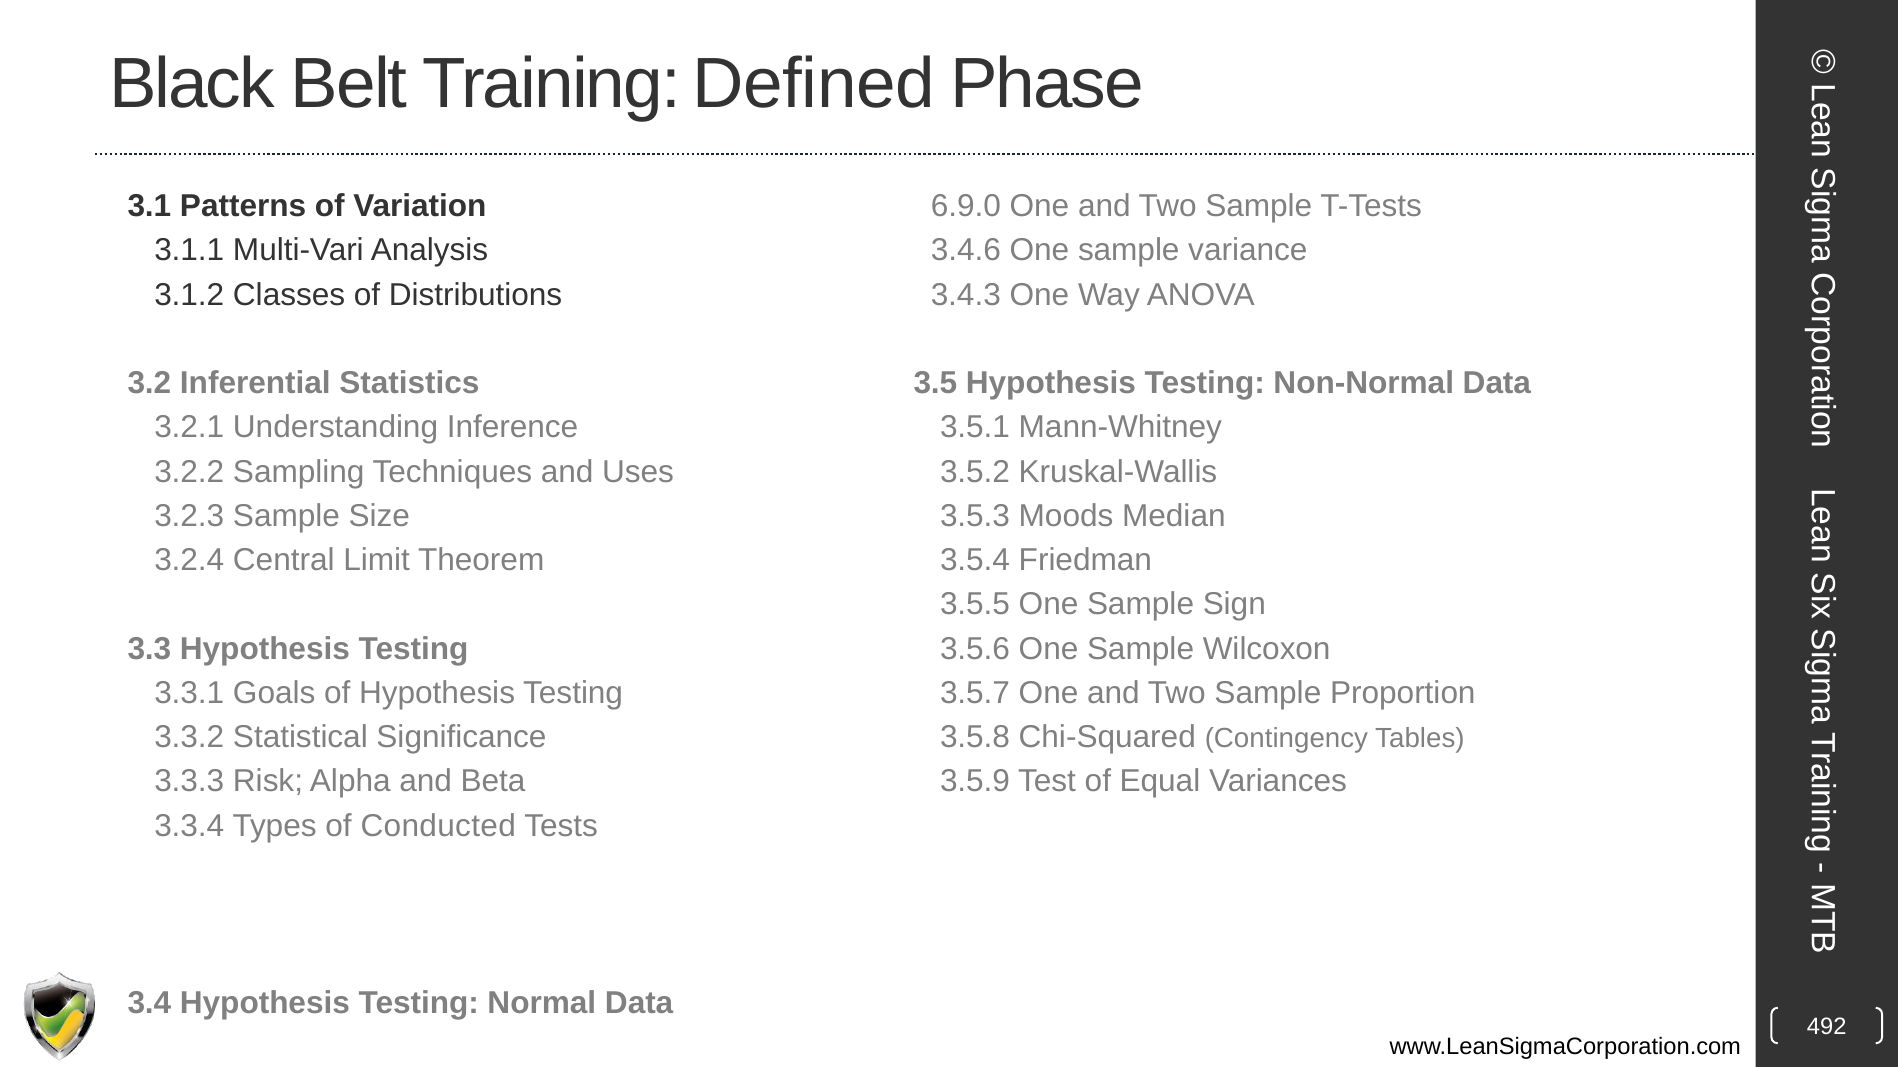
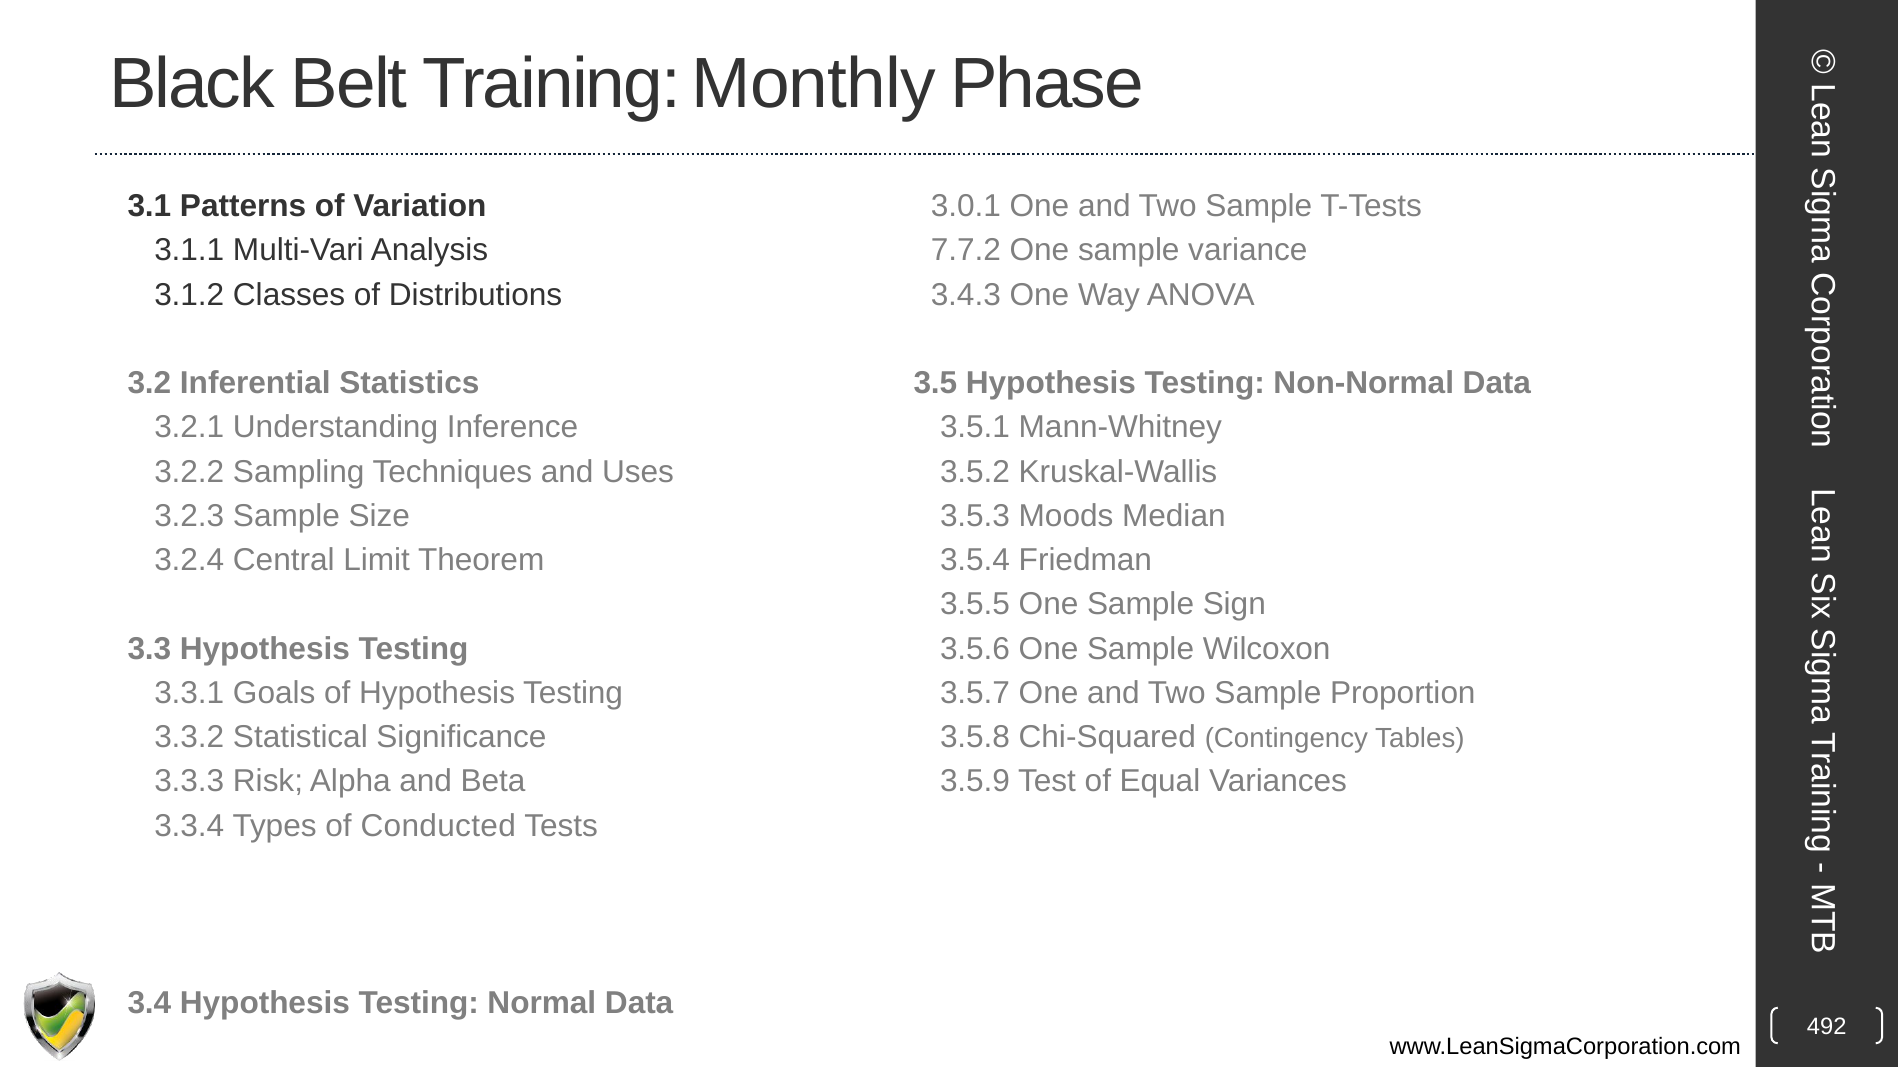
Defined: Defined -> Monthly
6.9.0: 6.9.0 -> 3.0.1
3.4.6: 3.4.6 -> 7.7.2
